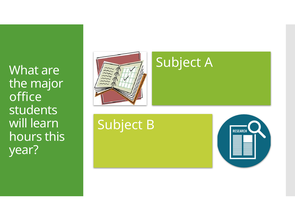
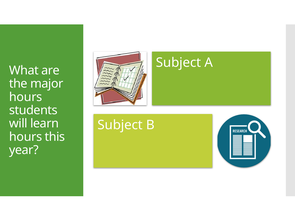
office at (26, 97): office -> hours
